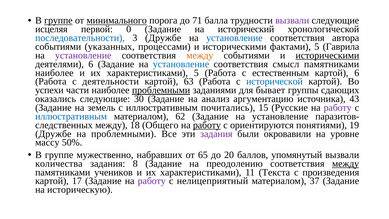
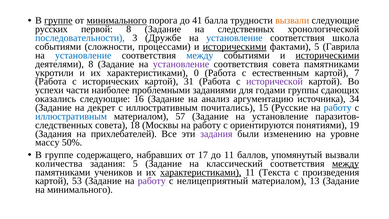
71: 71 -> 41
вызвали at (292, 20) colour: purple -> orange
исцеляя: исцеляя -> русских
первой 0: 0 -> 8
на исторический: исторический -> следственных
автора: автора -> школа
указанных: указанных -> сложности
историческими at (235, 47) underline: none -> present
установление at (83, 55) colour: purple -> blue
между at (200, 55) colour: orange -> blue
деятелями 6: 6 -> 8
установление at (181, 64) colour: blue -> purple
соответствия смысл: смысл -> совета
наиболее at (54, 73): наиболее -> укротили
характеристиками 5: 5 -> 0
картой 6: 6 -> 7
деятельности: деятельности -> исторических
63: 63 -> 31
исторической colour: blue -> purple
проблемными at (161, 90) underline: present -> none
бывает: бывает -> годами
30: 30 -> 16
43: 43 -> 34
земель: земель -> декрет
работу at (338, 108) colour: purple -> blue
62: 62 -> 57
следственных между: между -> совета
Общего: Общего -> Москвы
работу at (207, 125) underline: present -> none
Дружбе at (53, 134): Дружбе -> Задания
на проблемными: проблемными -> прихлебателей
окровавили: окровавили -> изменению
мужественно: мужественно -> содержащего
65: 65 -> 17
до 20: 20 -> 11
задания 8: 8 -> 5
преодолению: преодолению -> классический
характеристиками at (201, 172) underline: none -> present
17: 17 -> 53
37: 37 -> 13
на историческую: историческую -> минимального
